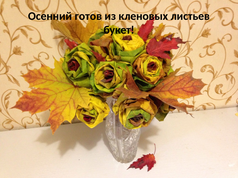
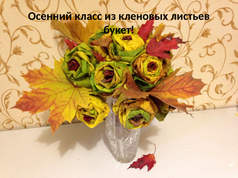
готов: готов -> класс
